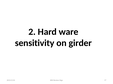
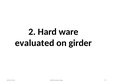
sensitivity: sensitivity -> evaluated
